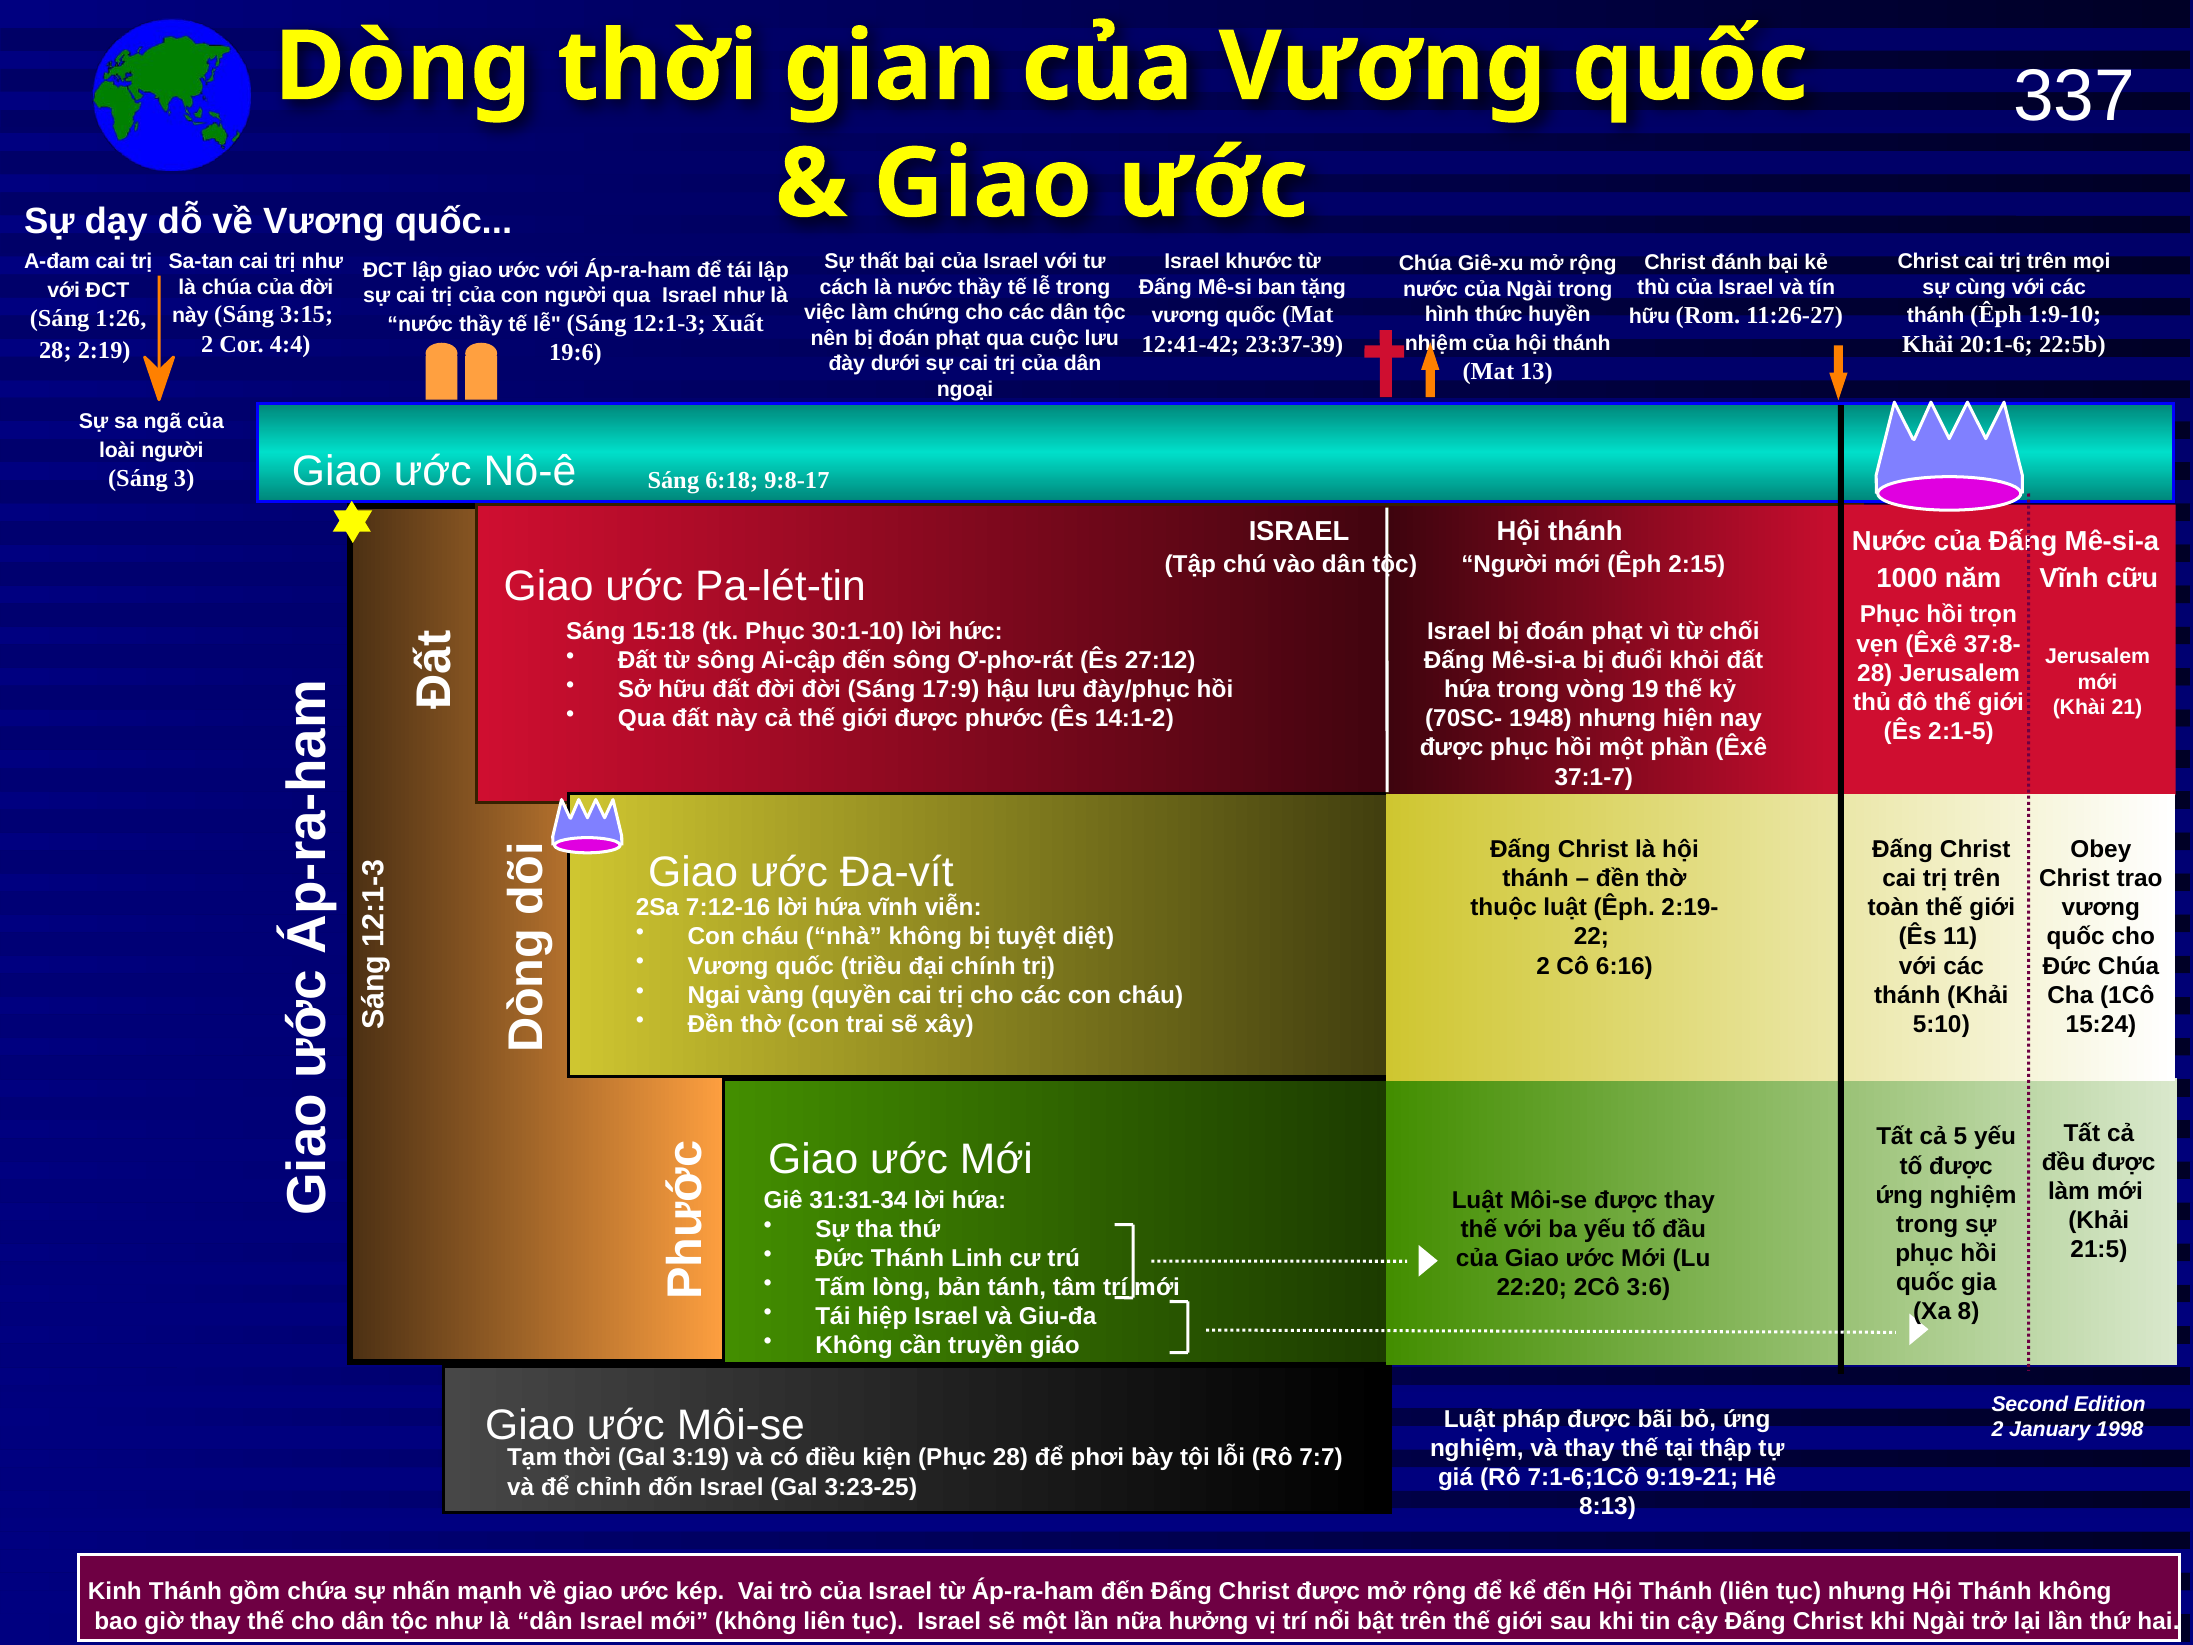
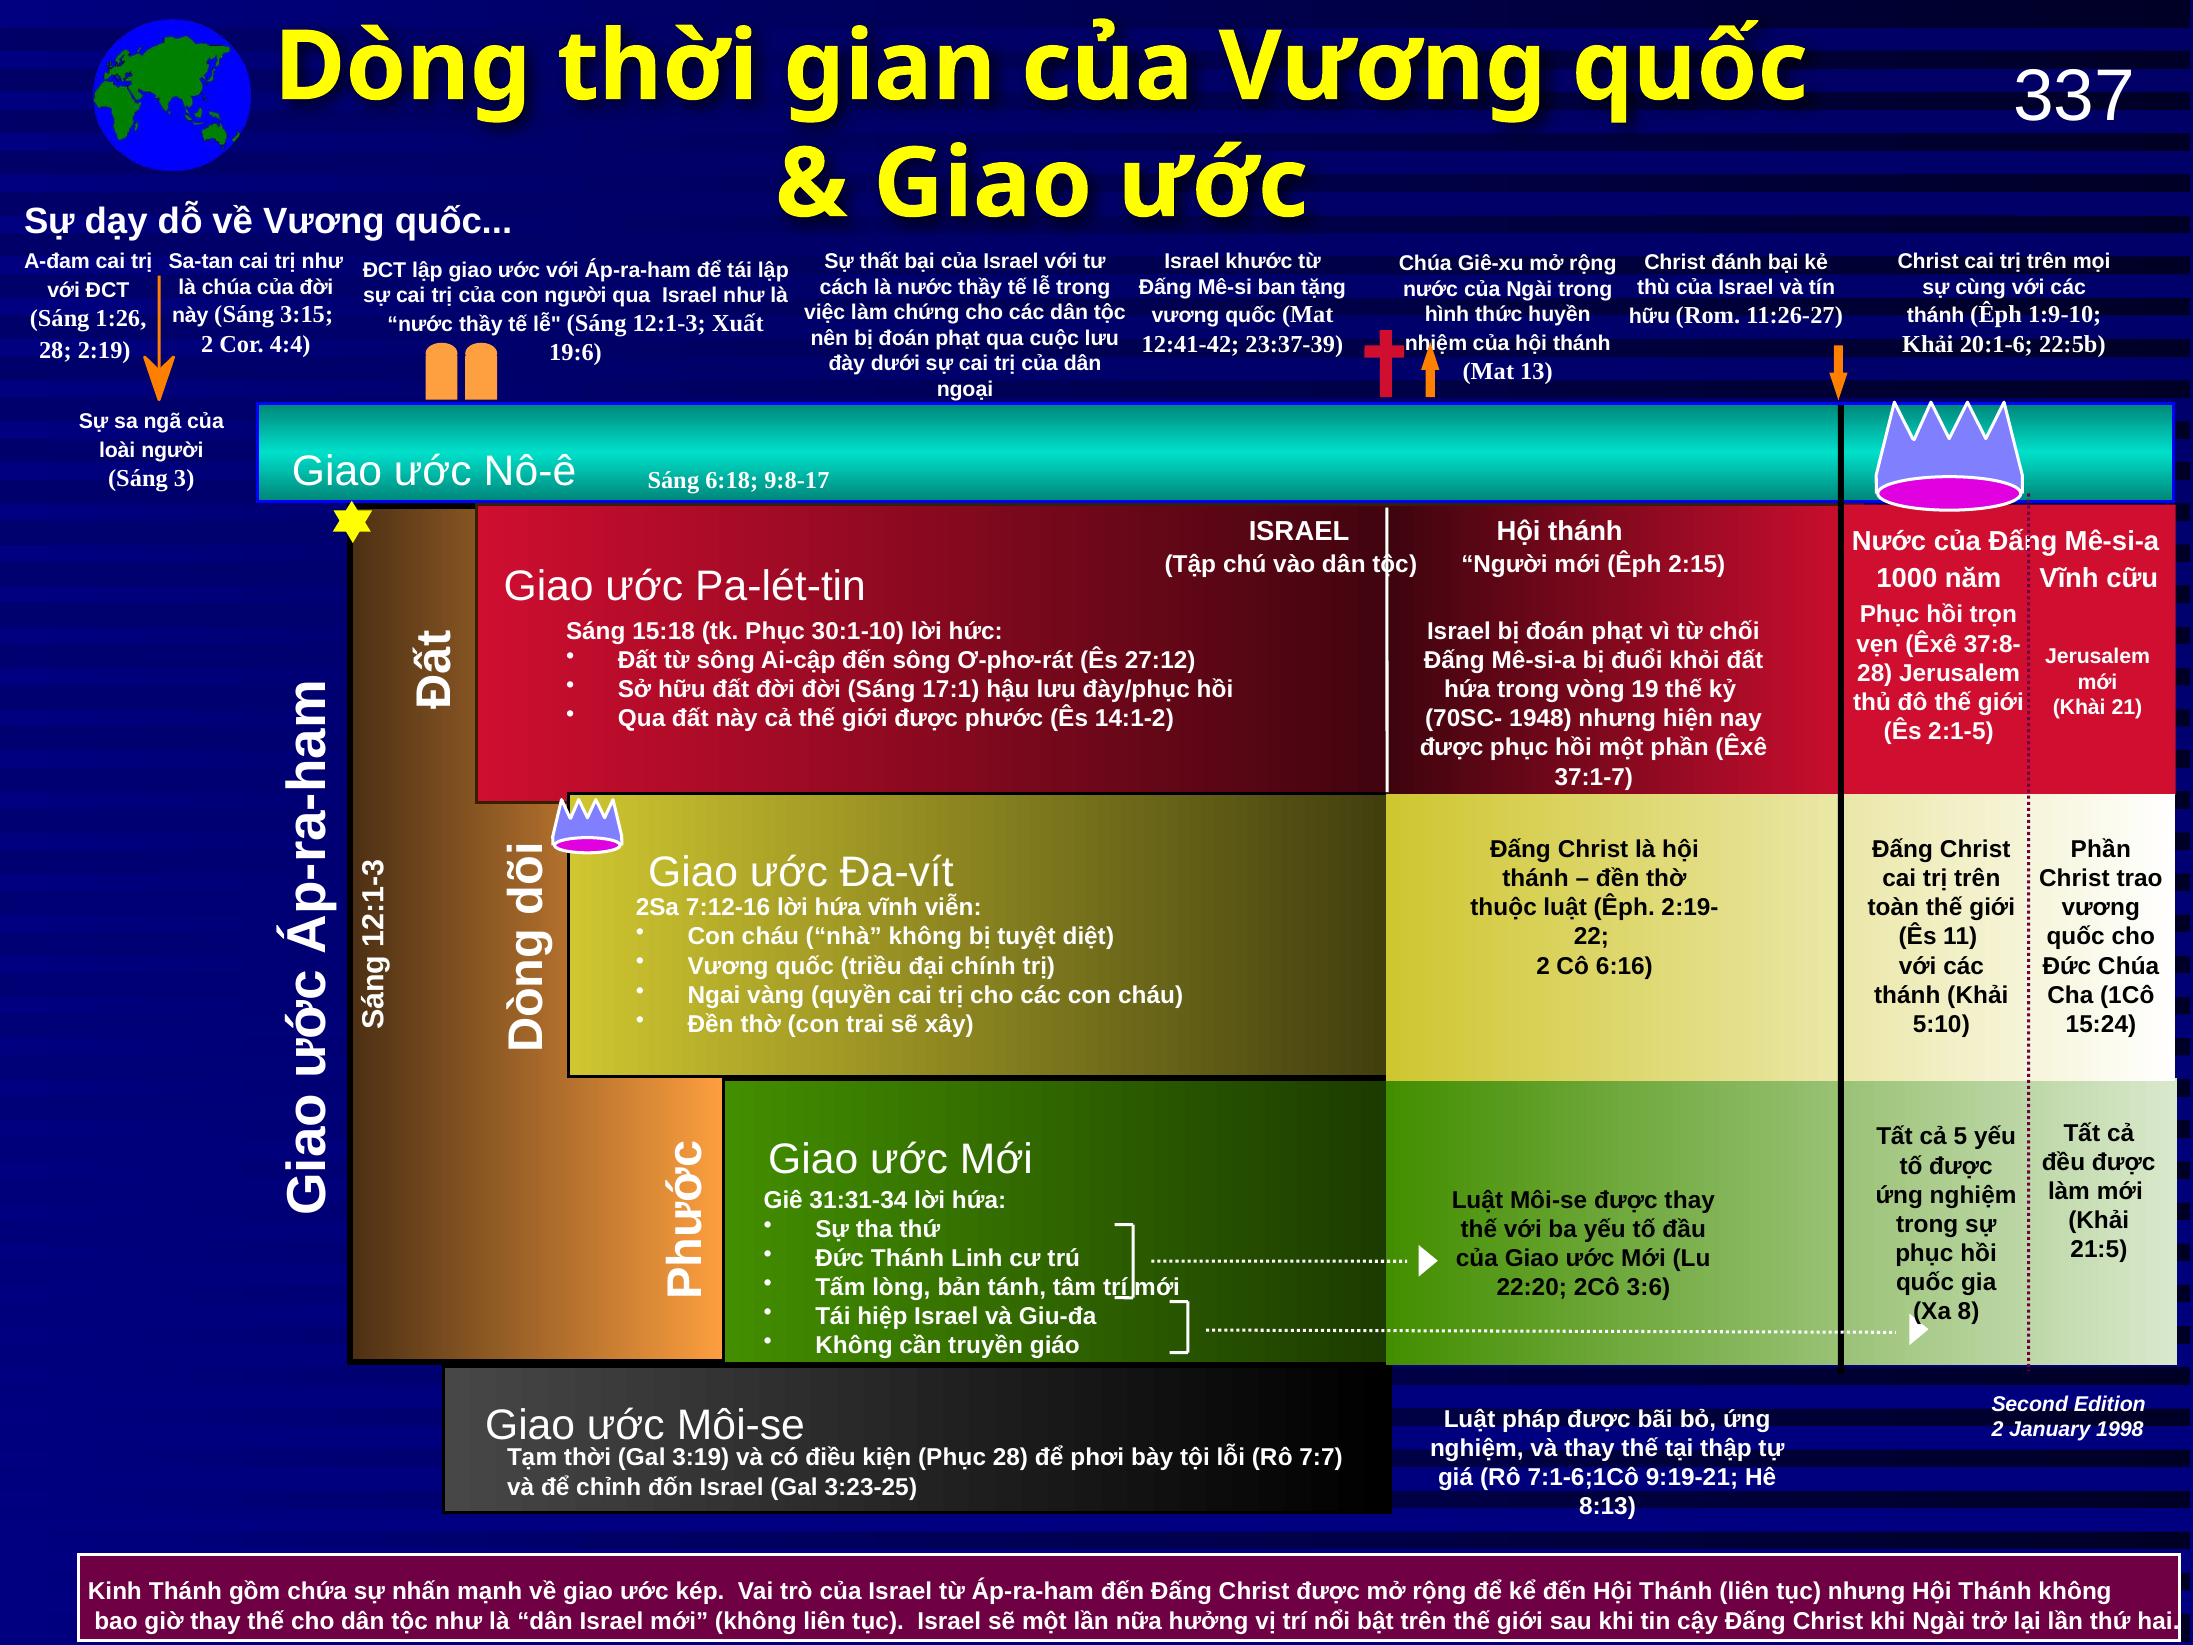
17:9: 17:9 -> 17:1
Obey at (2101, 849): Obey -> Phần
